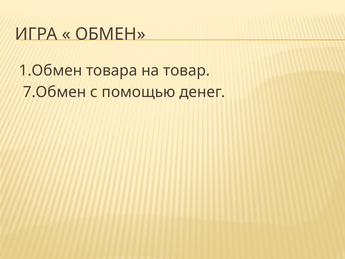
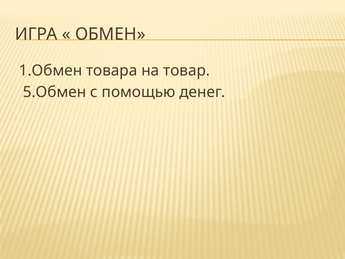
7.Обмен: 7.Обмен -> 5.Обмен
